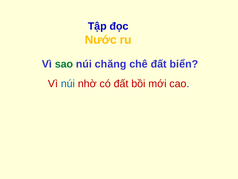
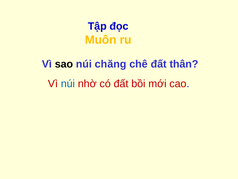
Nước: Nước -> Muôn
sao colour: green -> black
biển: biển -> thân
